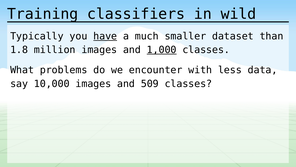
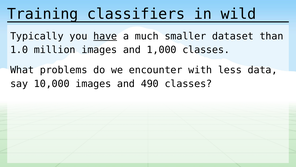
1.8: 1.8 -> 1.0
1,000 underline: present -> none
509: 509 -> 490
